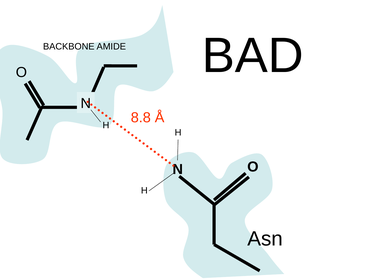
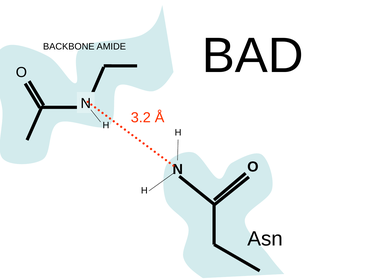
8.8: 8.8 -> 3.2
